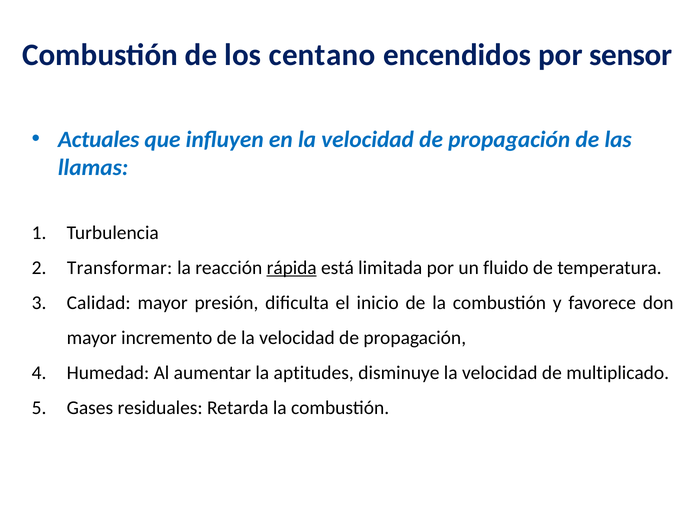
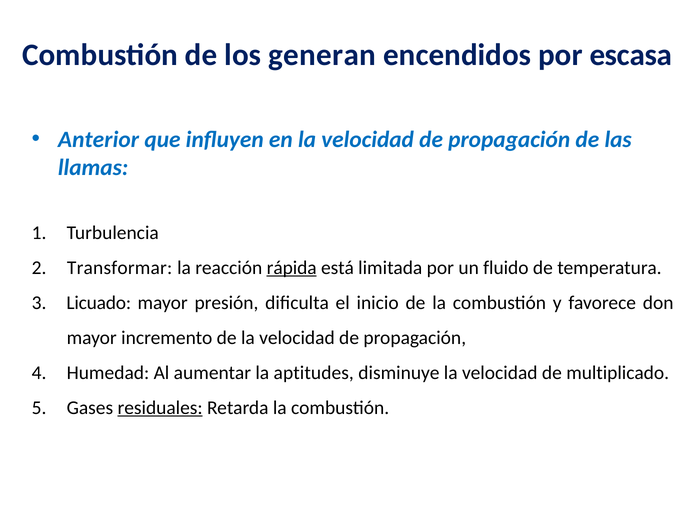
centano: centano -> generan
sensor: sensor -> escasa
Actuales: Actuales -> Anterior
Calidad: Calidad -> Licuado
residuales underline: none -> present
